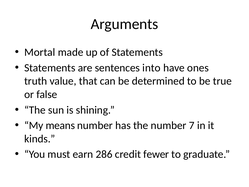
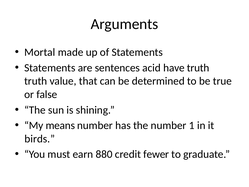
into: into -> acid
have ones: ones -> truth
7: 7 -> 1
kinds: kinds -> birds
286: 286 -> 880
